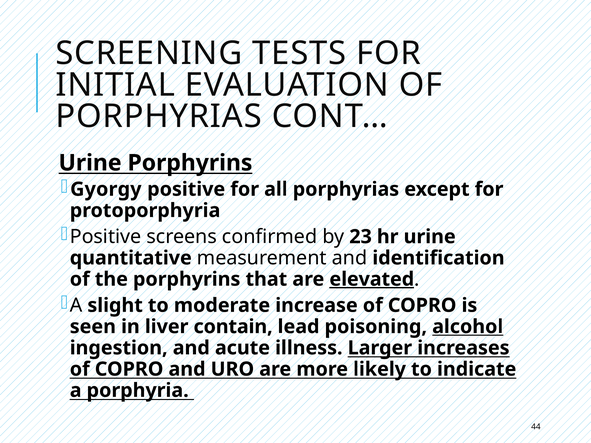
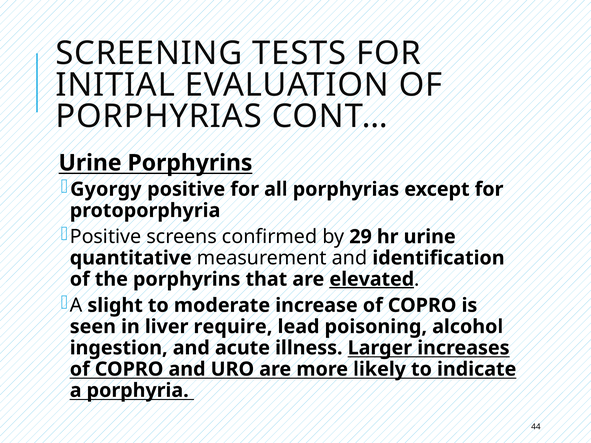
23: 23 -> 29
contain: contain -> require
alcohol underline: present -> none
